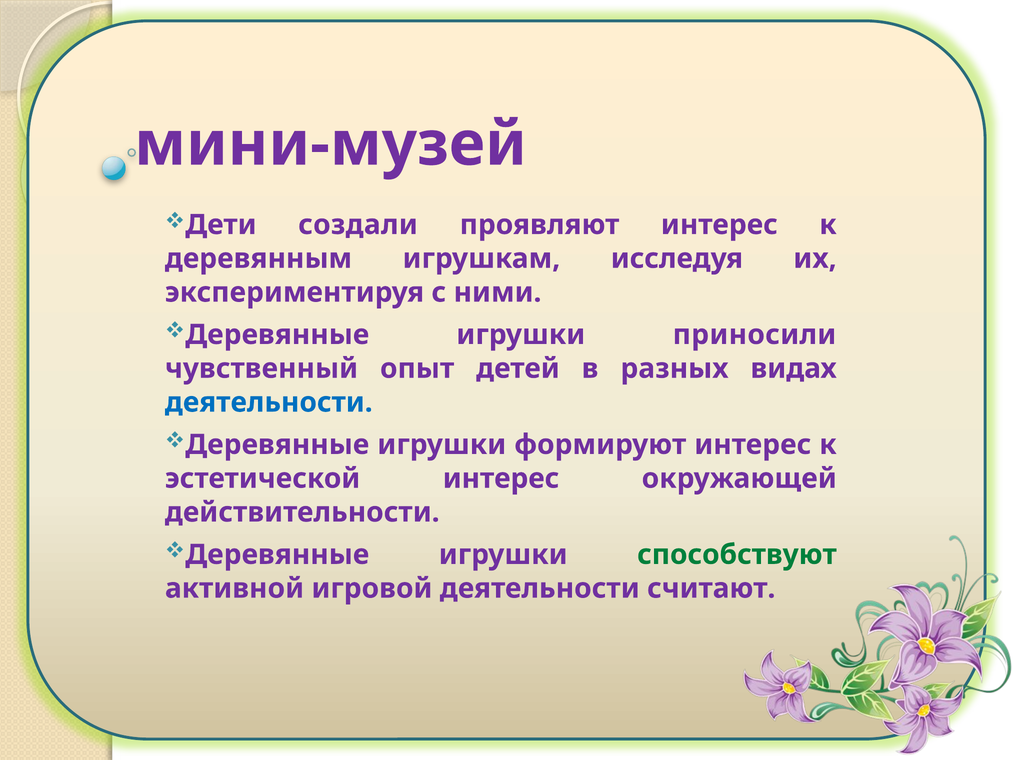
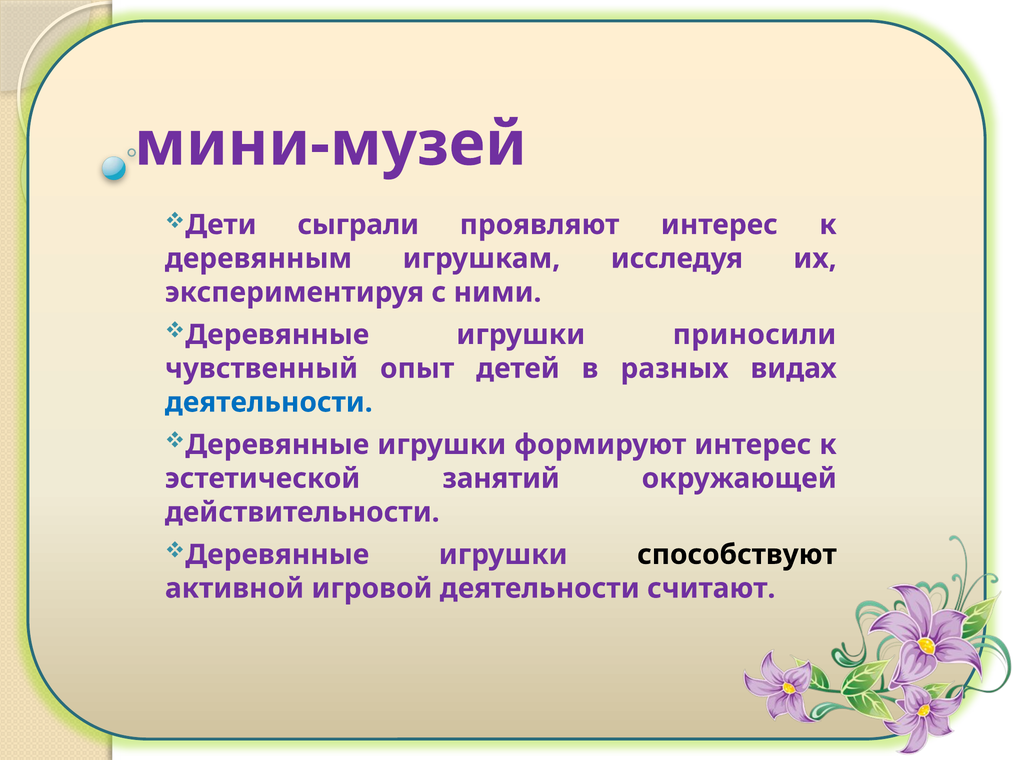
создали: создали -> сыграли
эстетической интерес: интерес -> занятий
способствуют colour: green -> black
